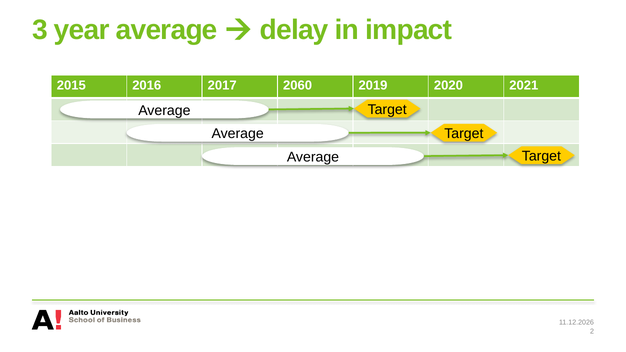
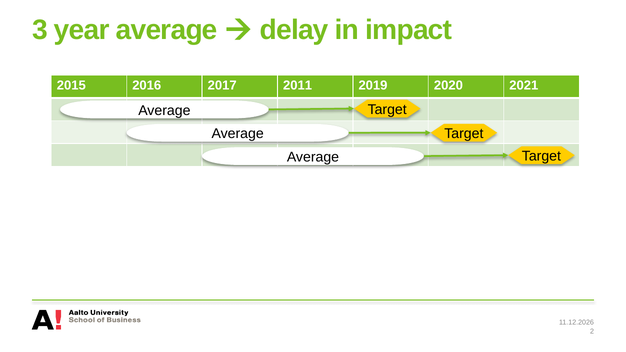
2060: 2060 -> 2011
